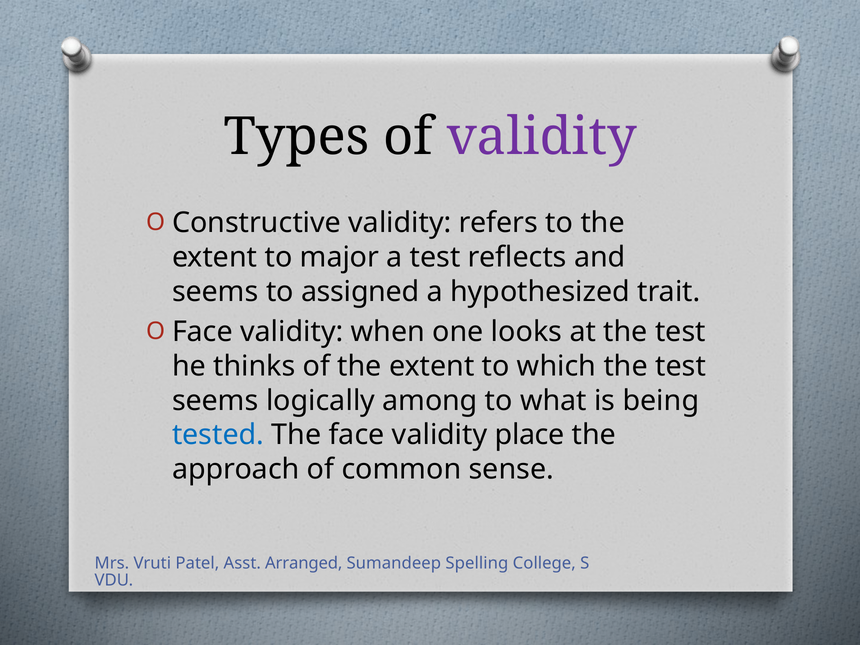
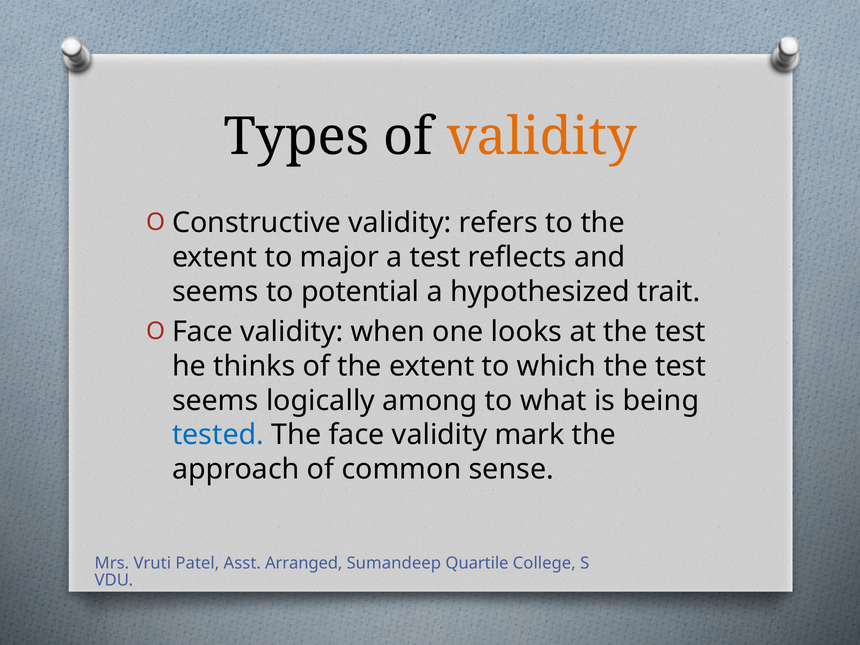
validity at (542, 137) colour: purple -> orange
assigned: assigned -> potential
place: place -> mark
Spelling: Spelling -> Quartile
